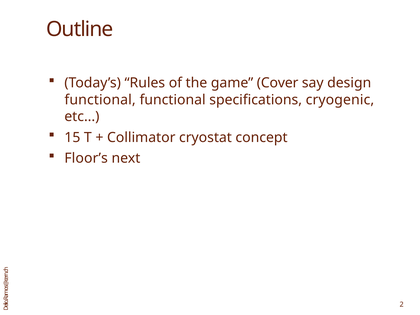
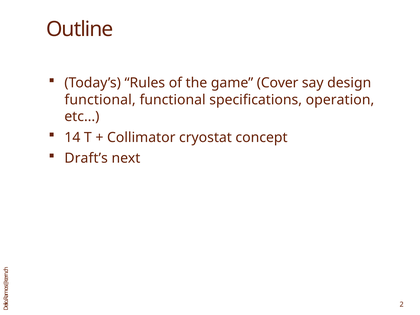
cryogenic: cryogenic -> operation
15: 15 -> 14
Floor’s: Floor’s -> Draft’s
